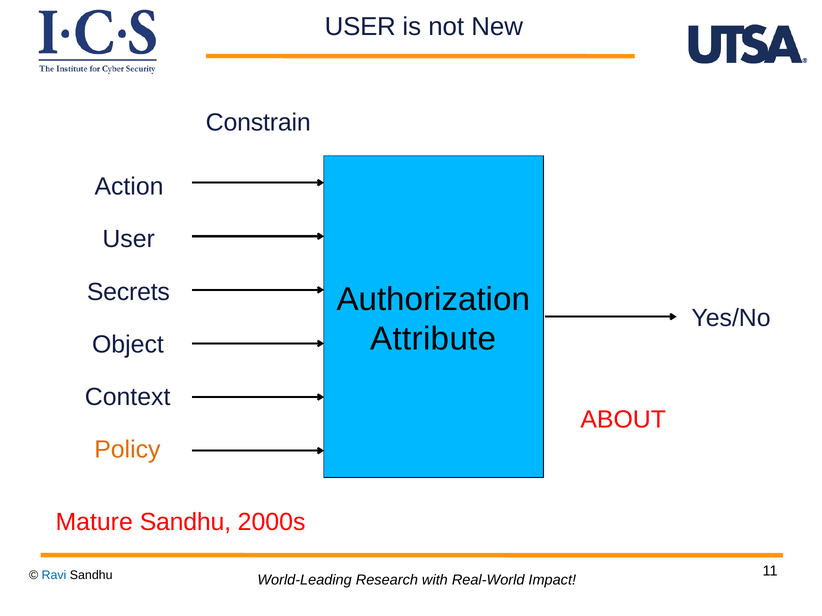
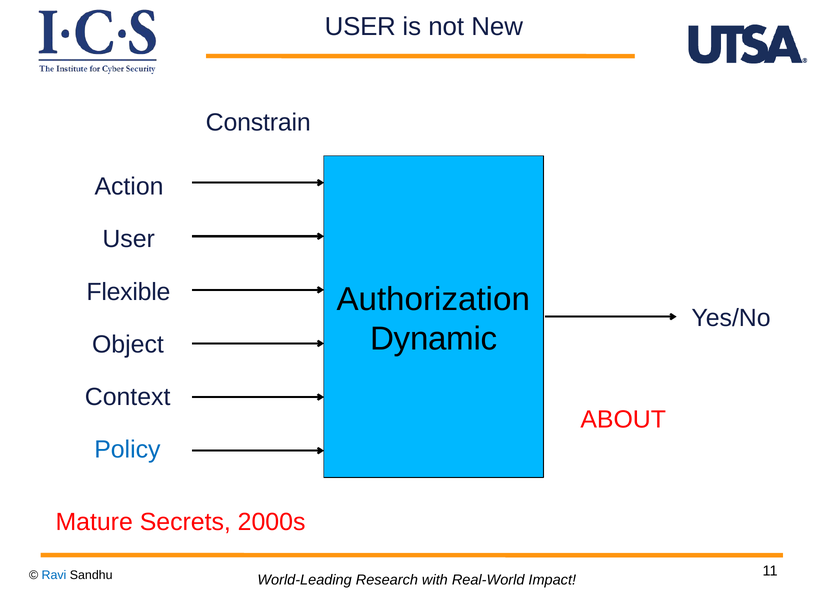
Secrets: Secrets -> Flexible
Attribute: Attribute -> Dynamic
Policy colour: orange -> blue
Mature Sandhu: Sandhu -> Secrets
